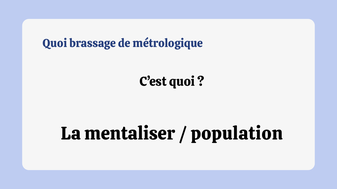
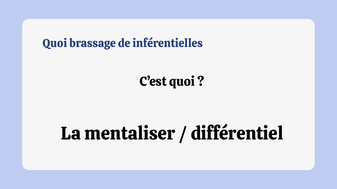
métrologique: métrologique -> inférentielles
population: population -> différentiel
